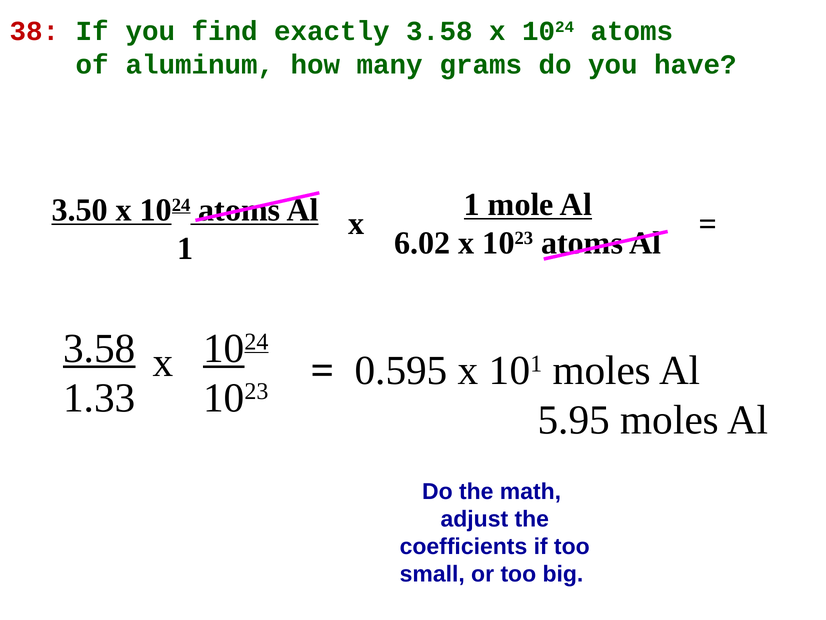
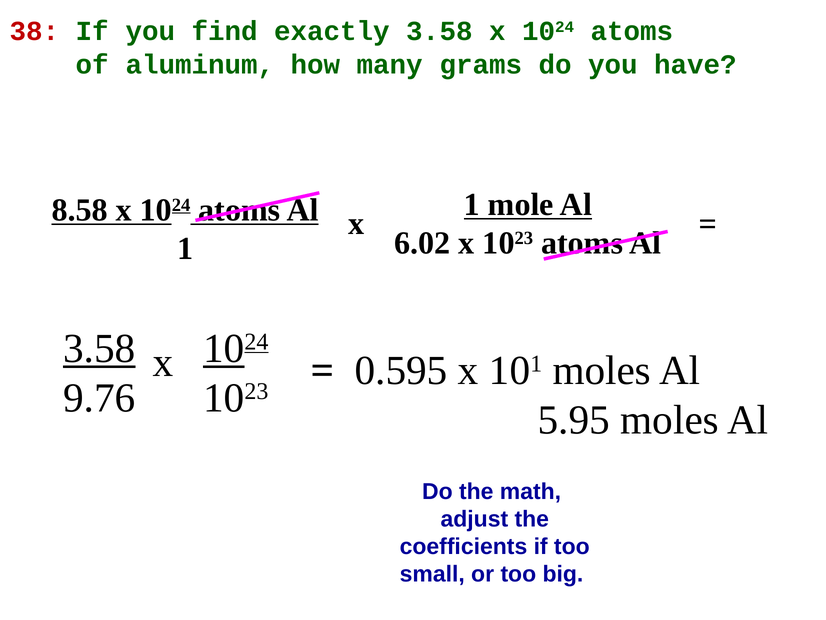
3.50: 3.50 -> 8.58
1.33: 1.33 -> 9.76
